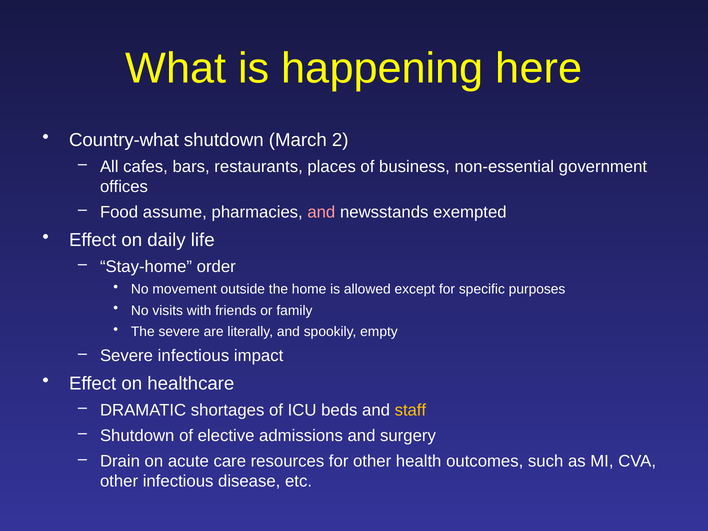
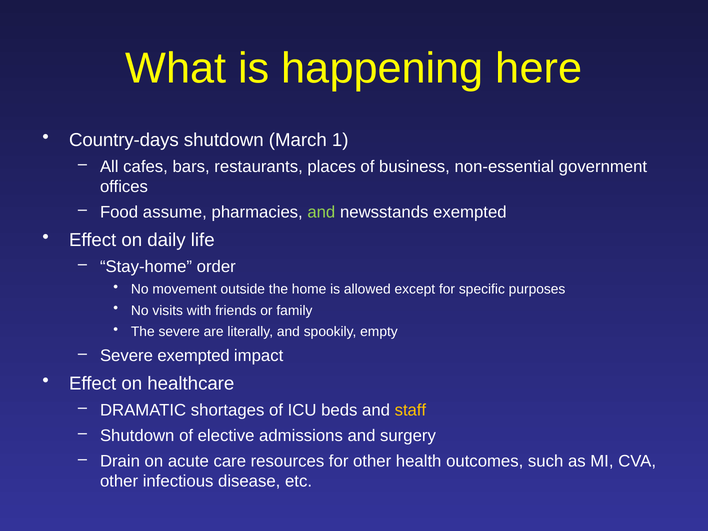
Country-what: Country-what -> Country-days
2: 2 -> 1
and at (321, 212) colour: pink -> light green
Severe infectious: infectious -> exempted
